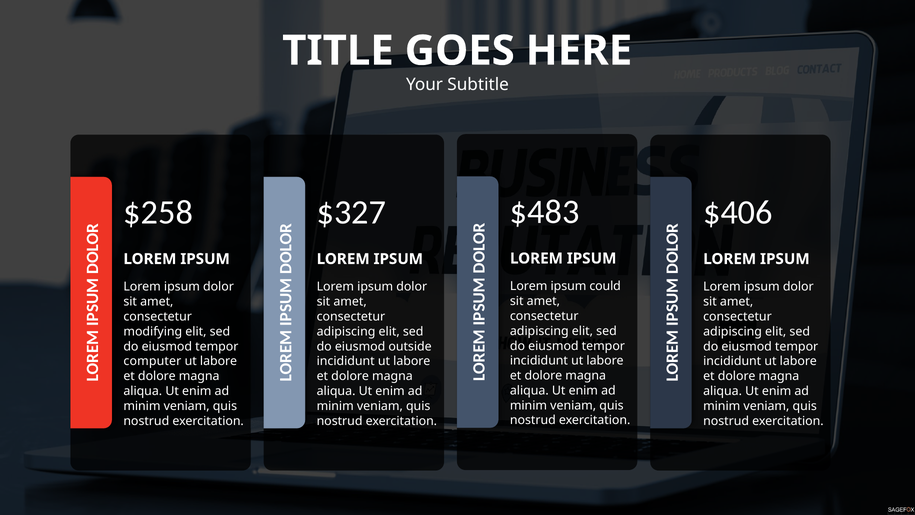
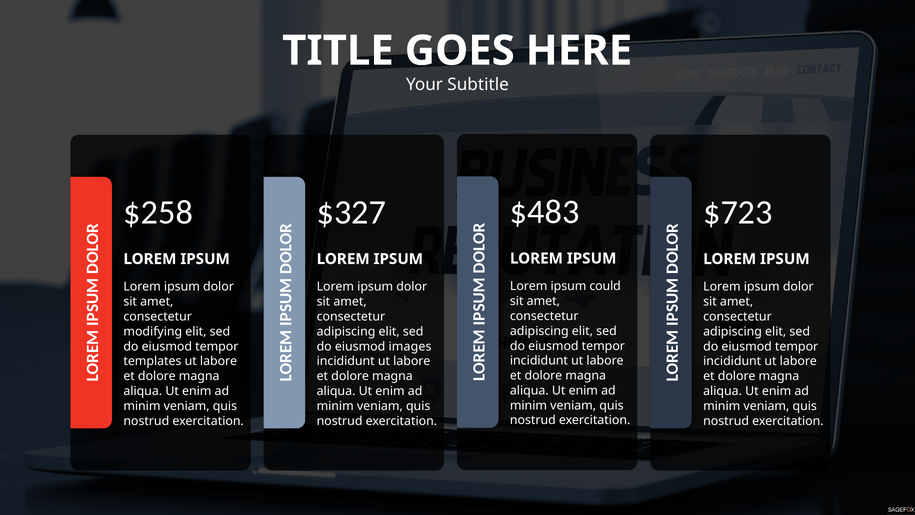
$406: $406 -> $723
outside: outside -> images
computer: computer -> templates
